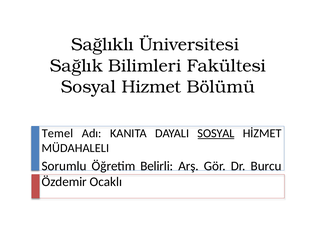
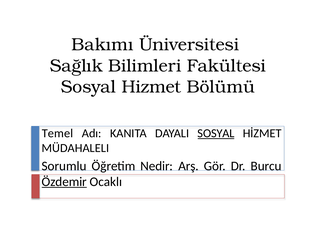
Sağlıklı: Sağlıklı -> Bakımı
Belirli: Belirli -> Nedir
Özdemir underline: none -> present
